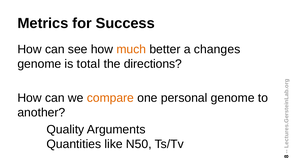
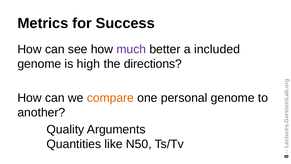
much colour: orange -> purple
changes: changes -> included
total: total -> high
